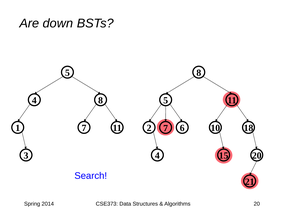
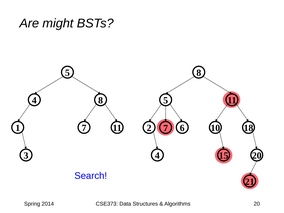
down: down -> might
